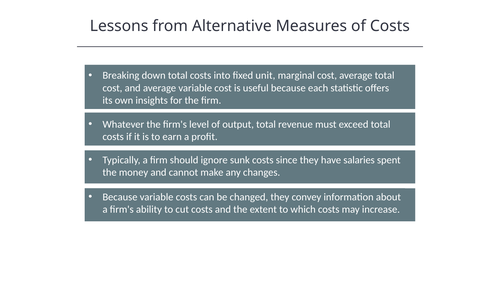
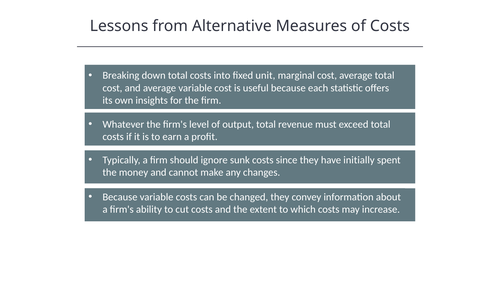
salaries: salaries -> initially
